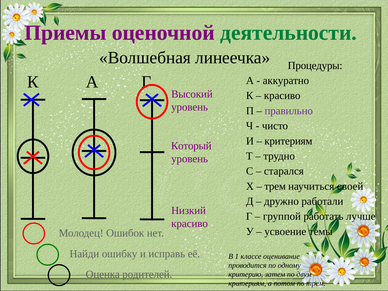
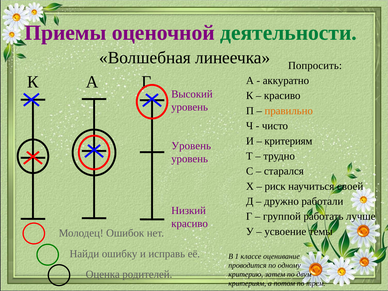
Процедуры: Процедуры -> Попросить
правильно colour: purple -> orange
Который at (191, 146): Который -> Уровень
трем at (275, 186): трем -> риск
